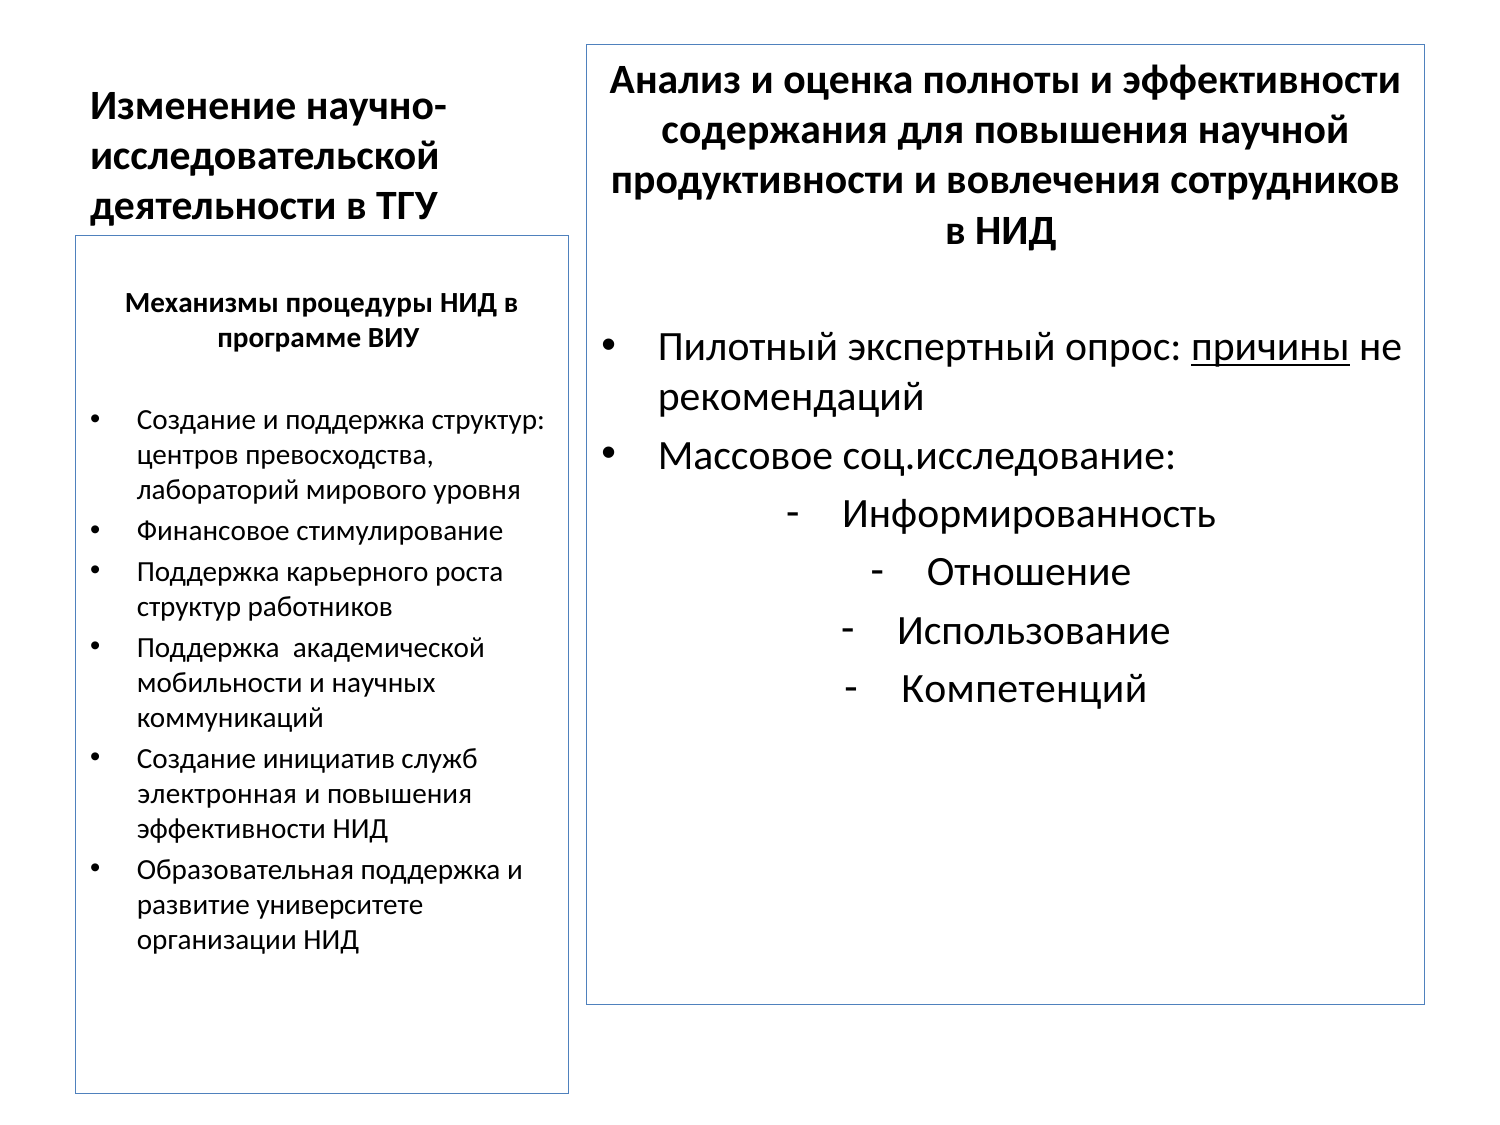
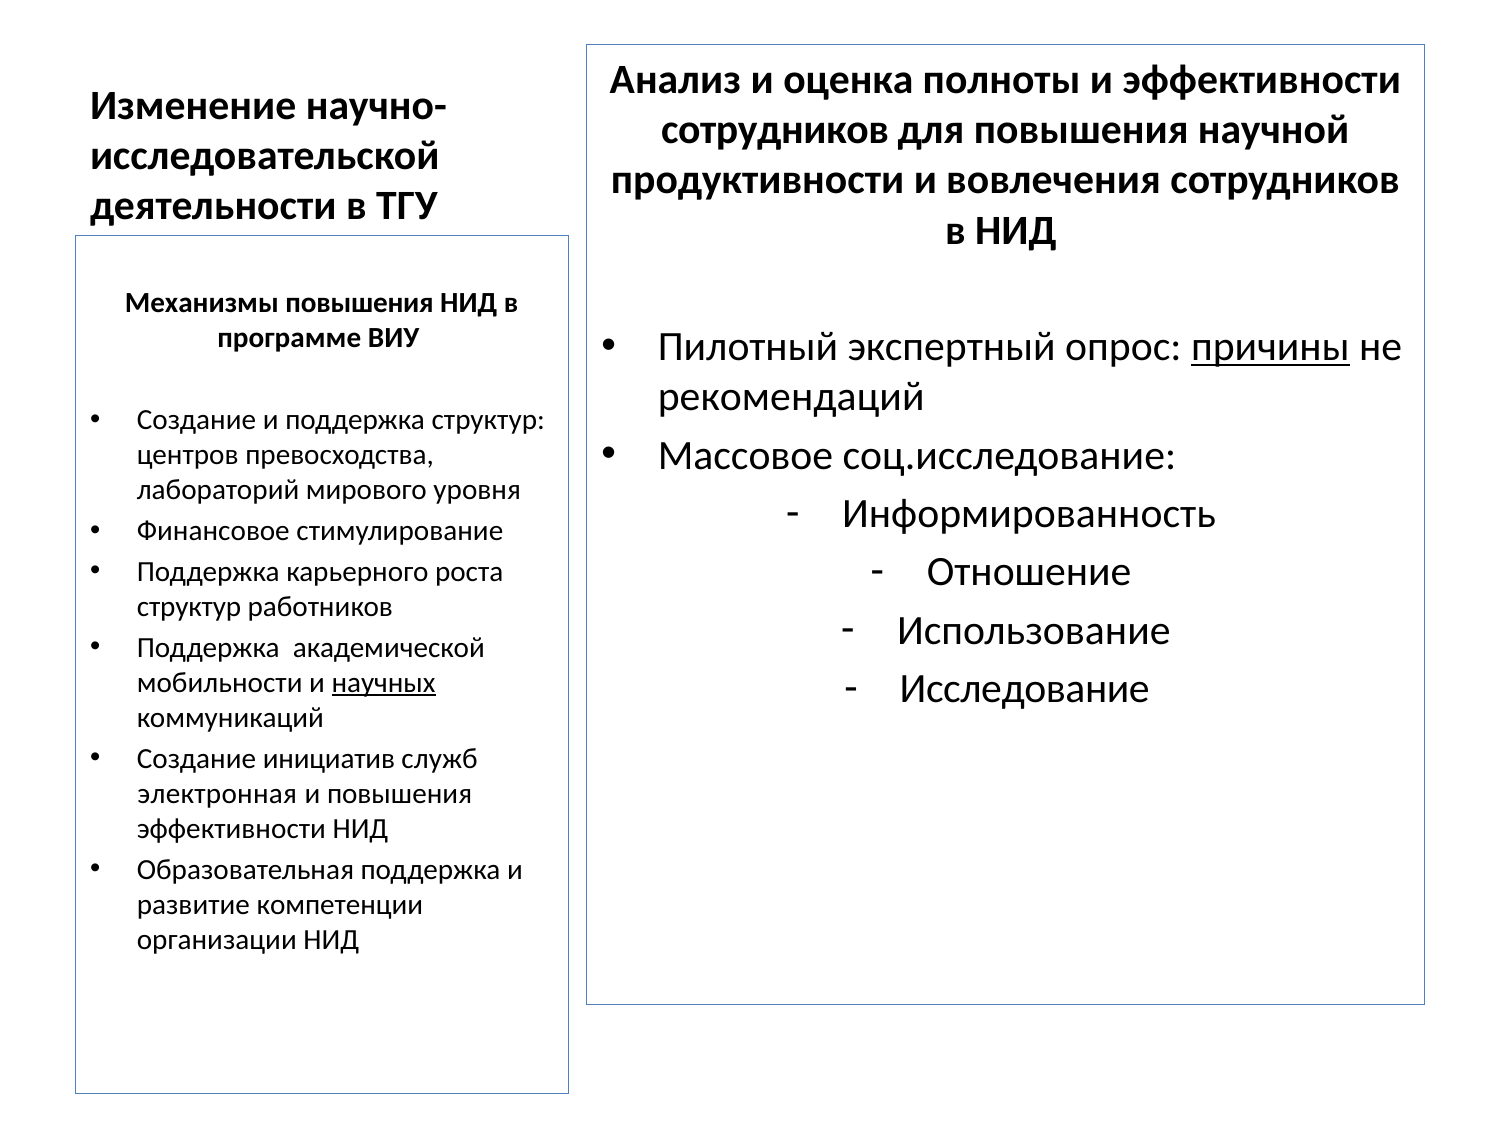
содержания at (775, 130): содержания -> сотрудников
Механизмы процедуры: процедуры -> повышения
Компетенций: Компетенций -> Исследование
научных underline: none -> present
университете: университете -> компетенции
